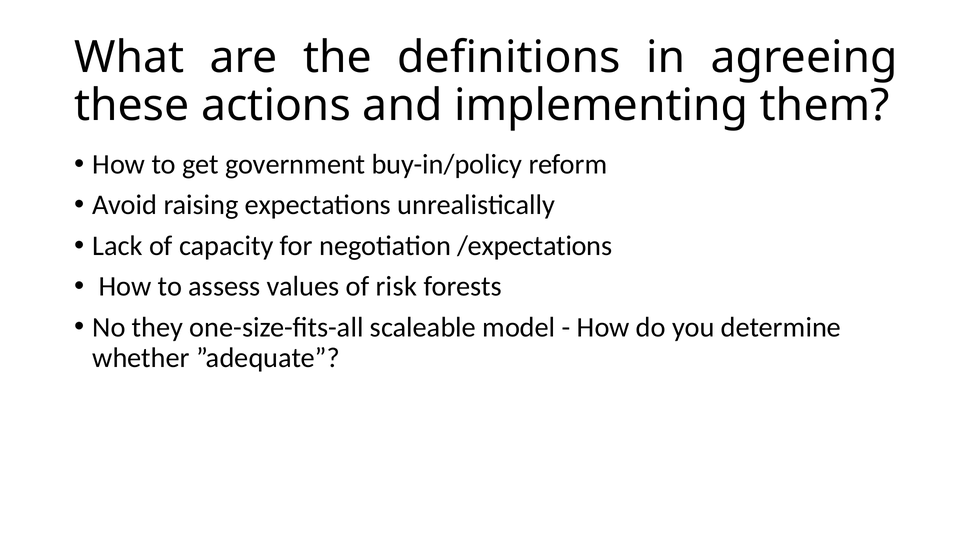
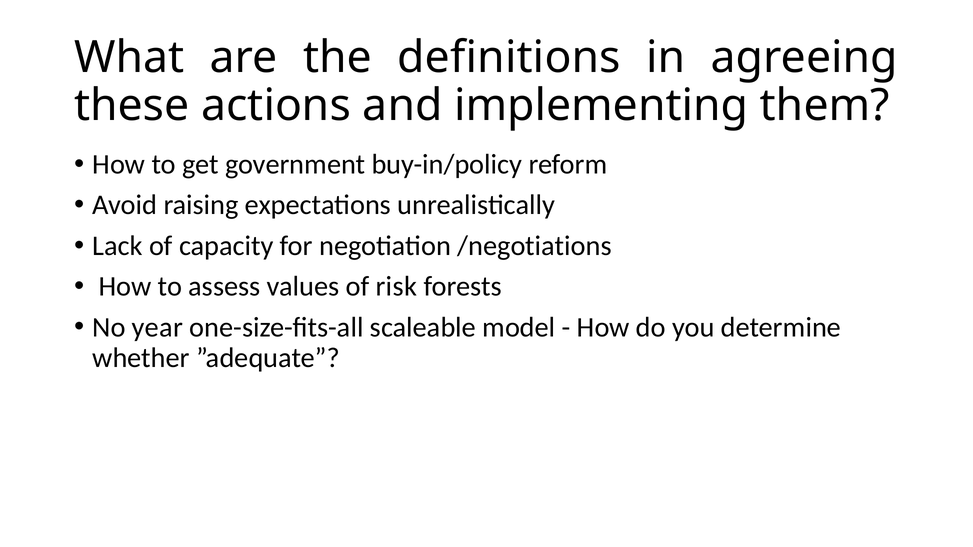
/expectations: /expectations -> /negotiations
they: they -> year
